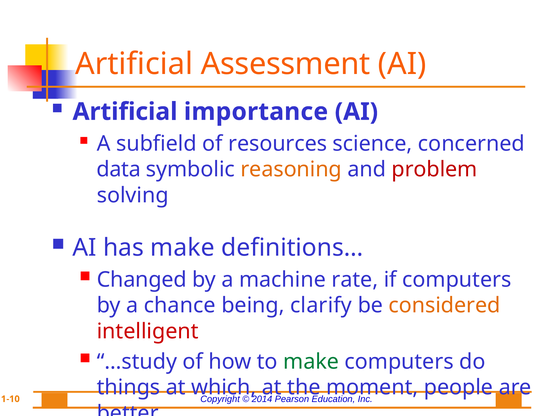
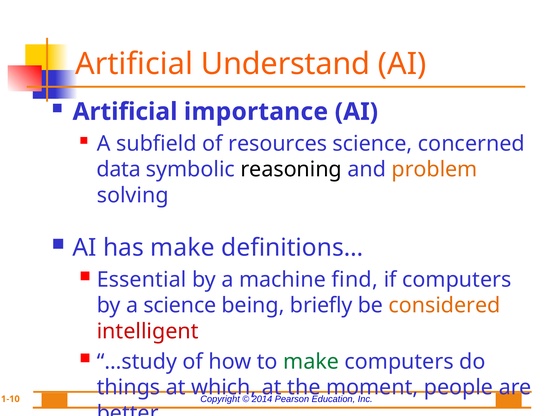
Assessment: Assessment -> Understand
reasoning colour: orange -> black
problem colour: red -> orange
Changed: Changed -> Essential
rate: rate -> find
a chance: chance -> science
clarify: clarify -> briefly
